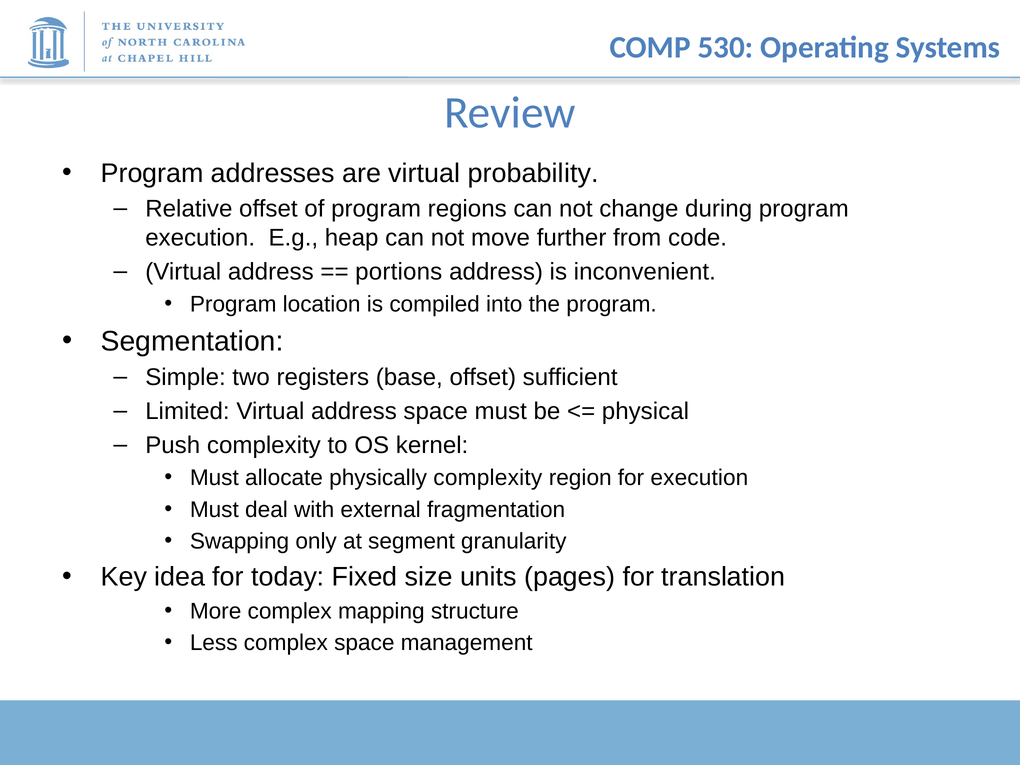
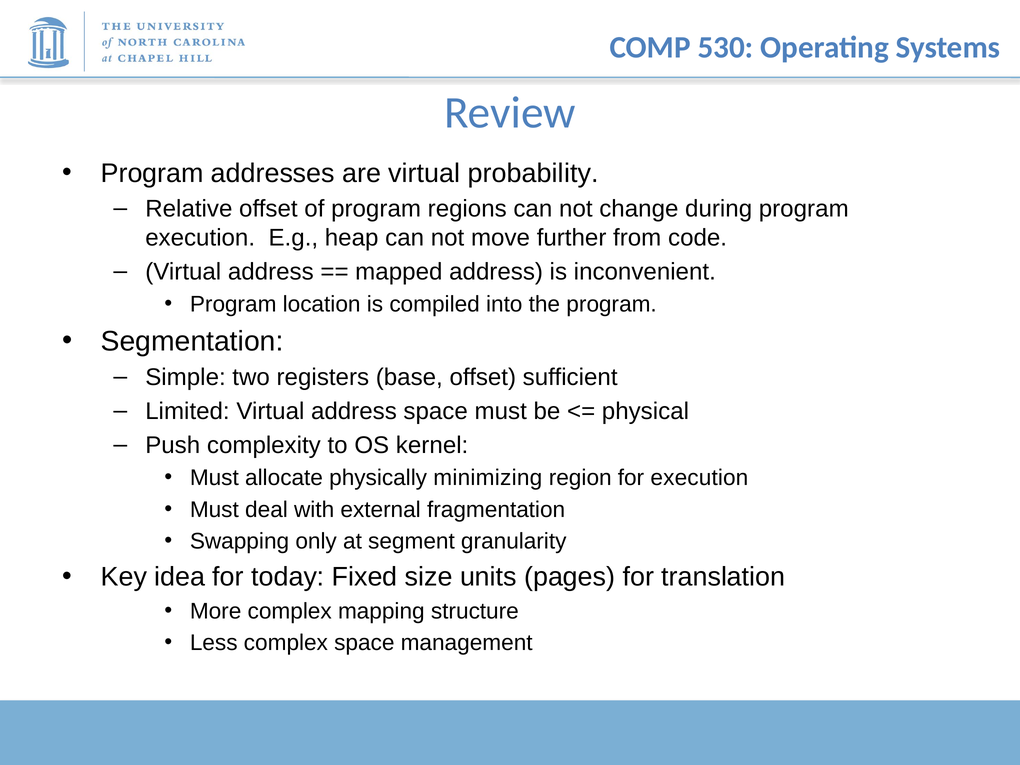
portions: portions -> mapped
physically complexity: complexity -> minimizing
